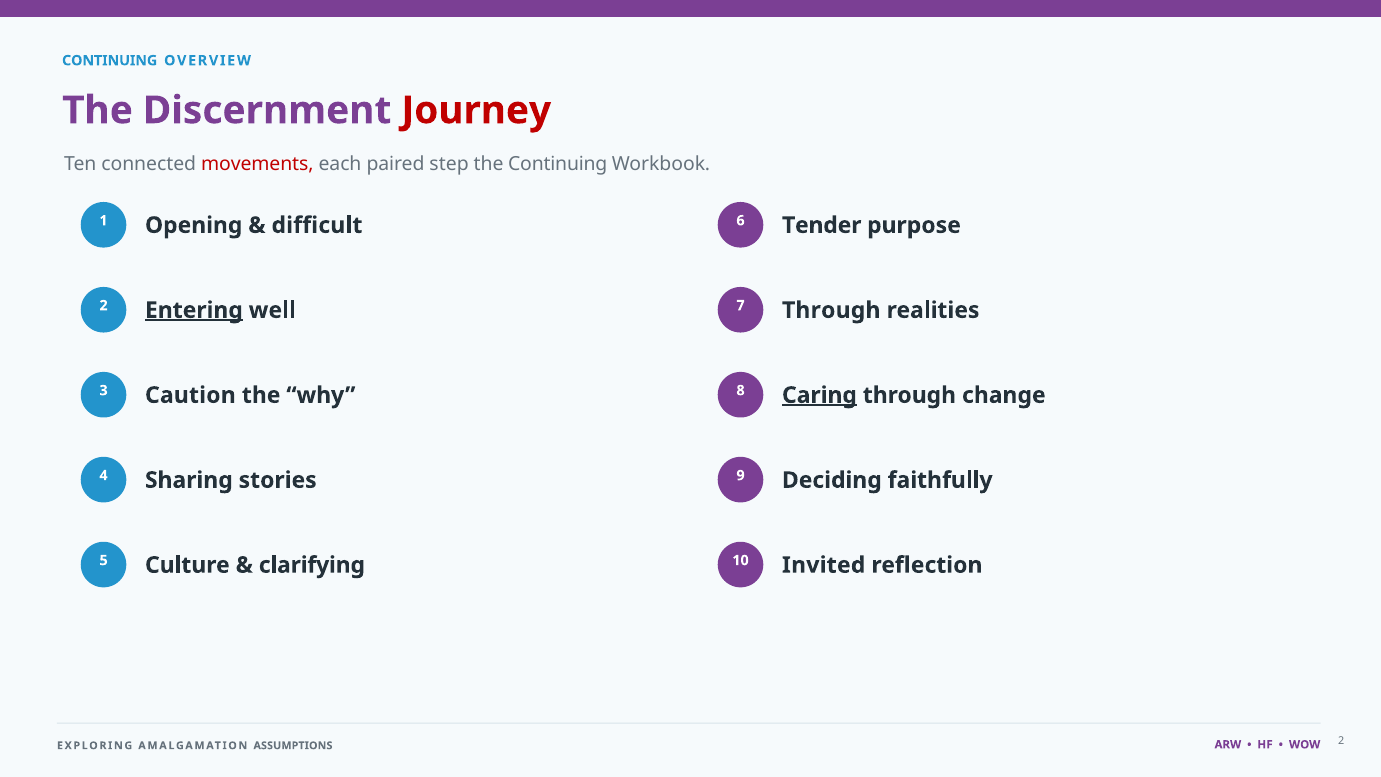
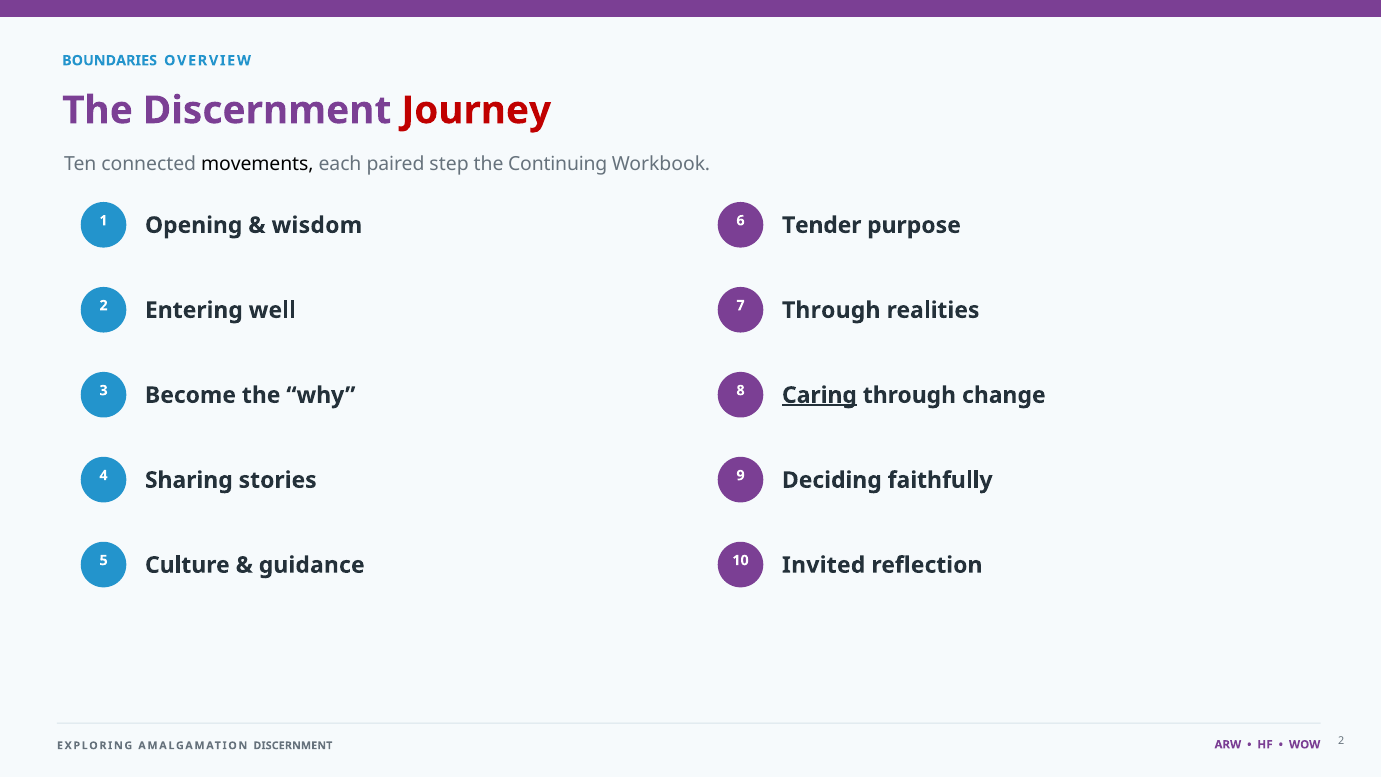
CONTINUING at (110, 61): CONTINUING -> BOUNDARIES
movements colour: red -> black
difficult: difficult -> wisdom
Entering underline: present -> none
Caution: Caution -> Become
clarifying: clarifying -> guidance
ASSUMPTIONS at (293, 745): ASSUMPTIONS -> DISCERNMENT
